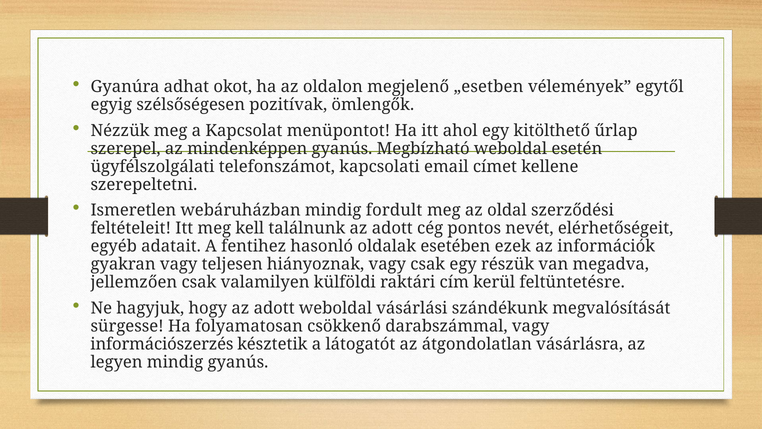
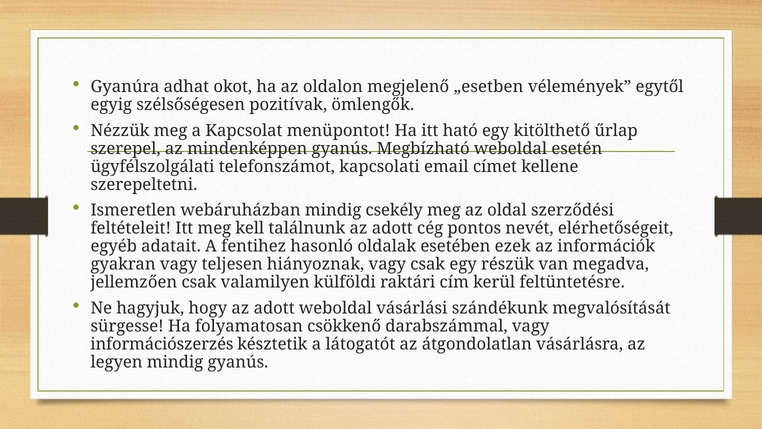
ahol: ahol -> ható
fordult: fordult -> csekély
